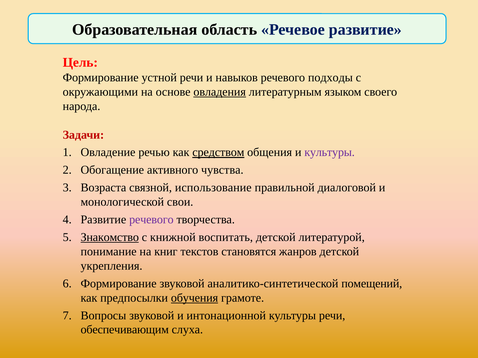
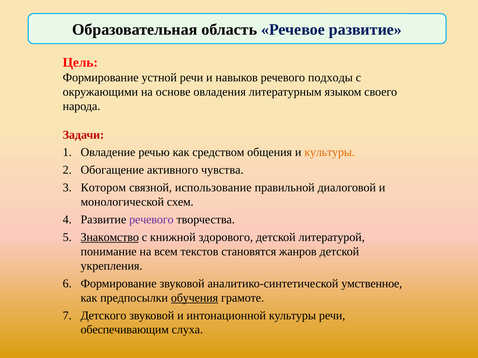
овладения underline: present -> none
средством underline: present -> none
культуры at (330, 153) colour: purple -> orange
Возраста: Возраста -> Котором
свои: свои -> схем
воспитать: воспитать -> здорового
книг: книг -> всем
помещений: помещений -> умственное
Вопросы: Вопросы -> Детского
